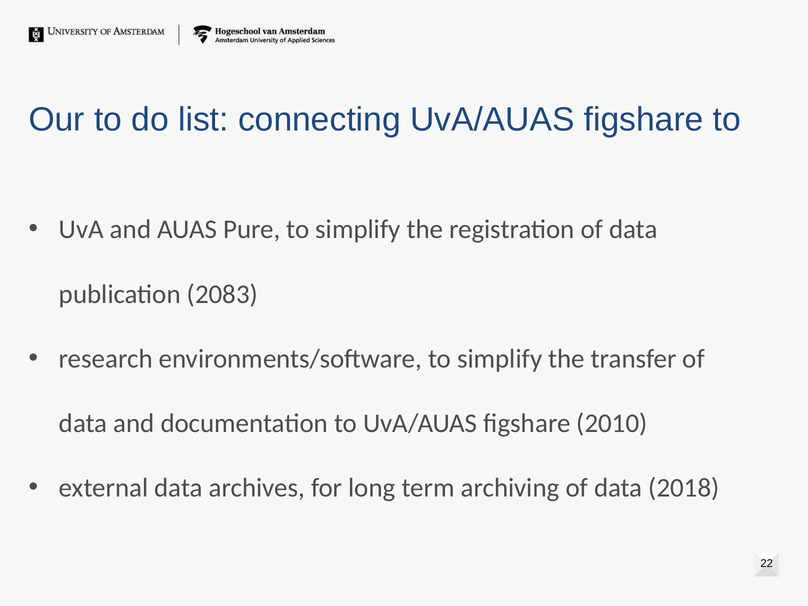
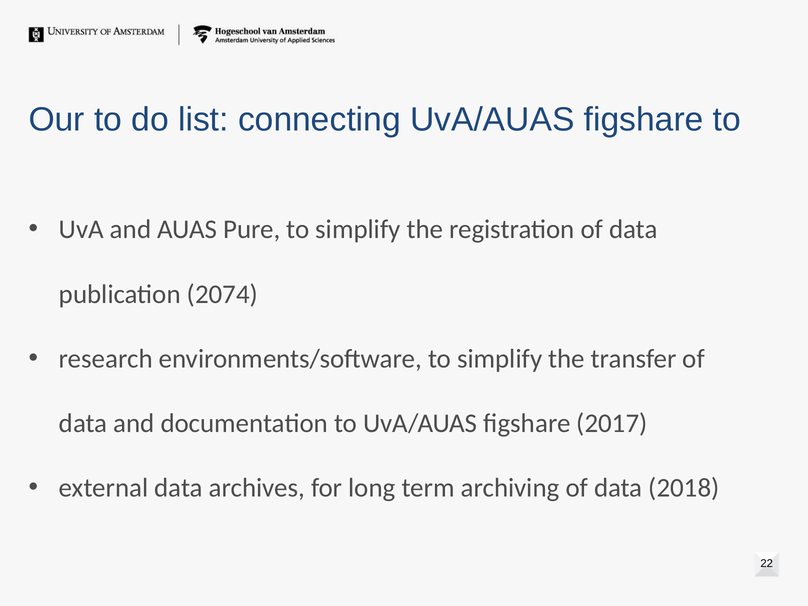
2083: 2083 -> 2074
2010: 2010 -> 2017
